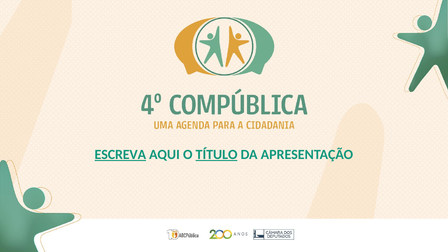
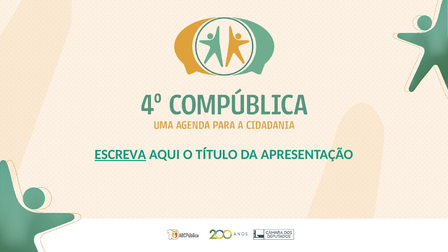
TÍTULO underline: present -> none
